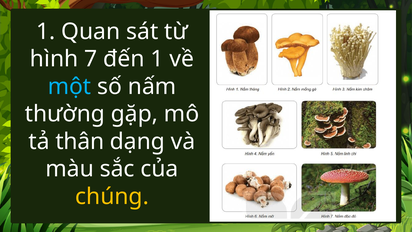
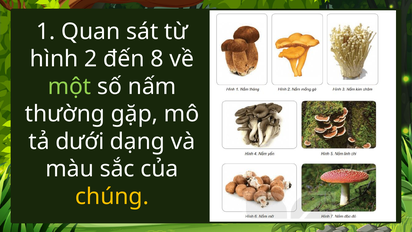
7: 7 -> 2
đến 1: 1 -> 8
một colour: light blue -> light green
thân: thân -> dưới
